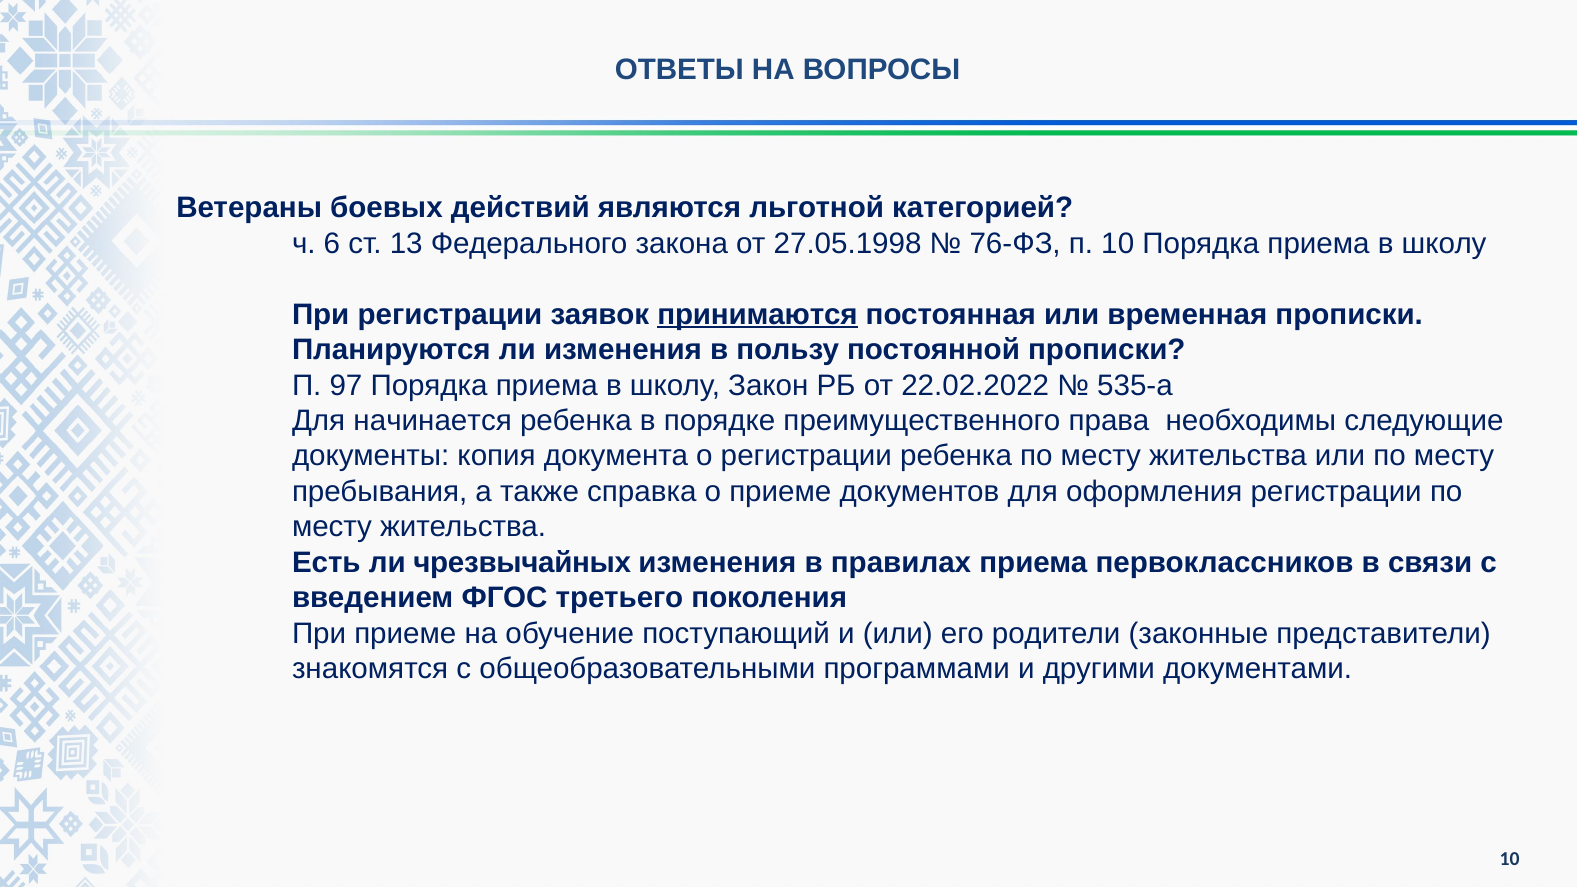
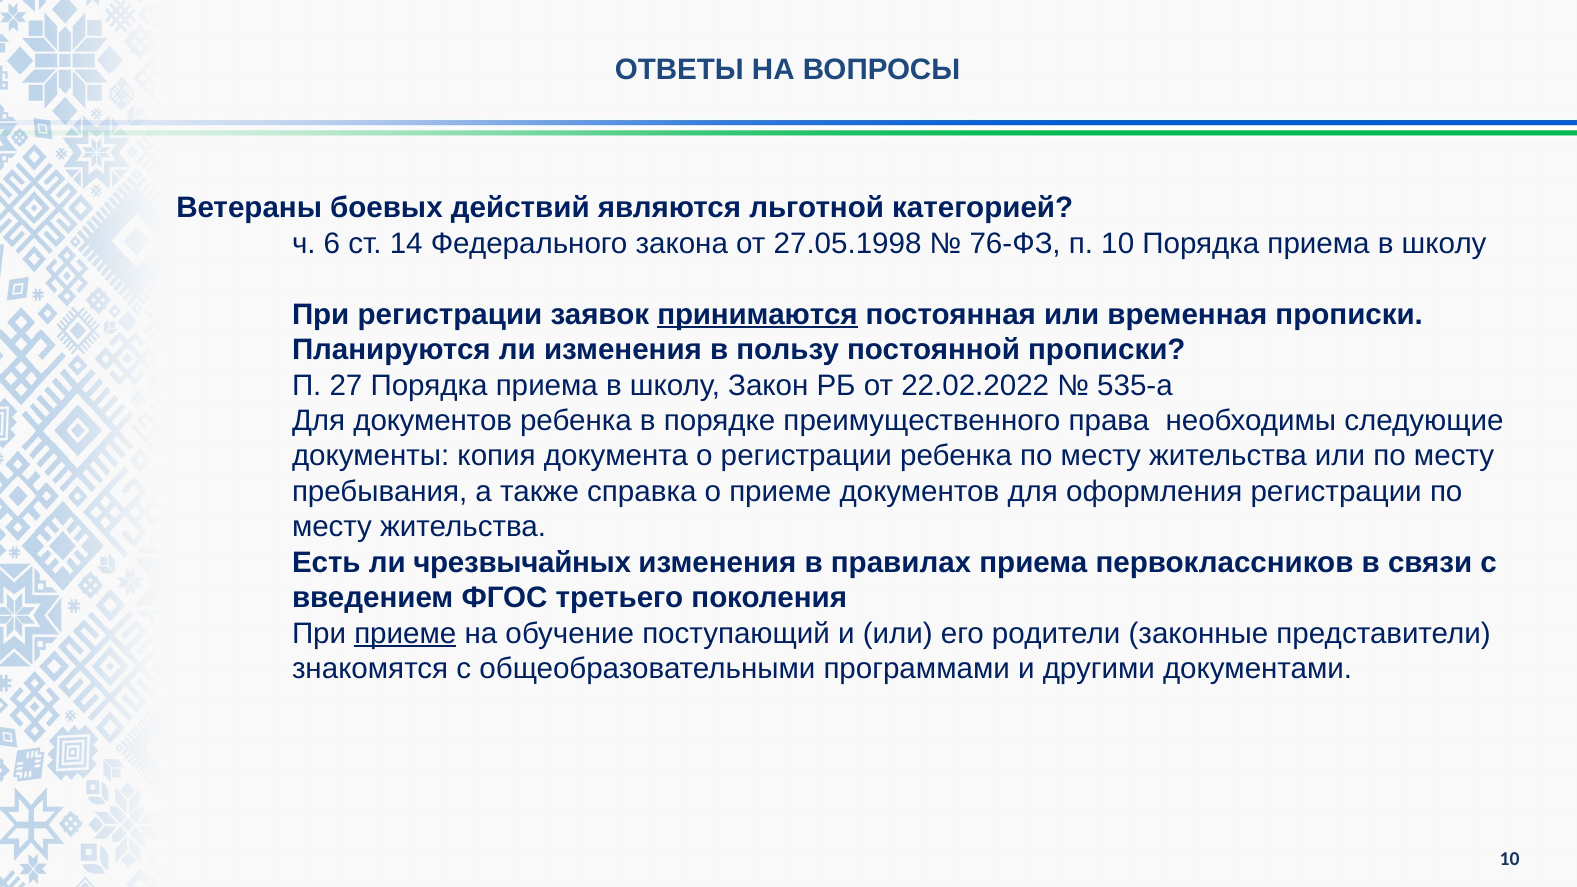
13: 13 -> 14
97: 97 -> 27
Для начинается: начинается -> документов
приеме at (405, 634) underline: none -> present
